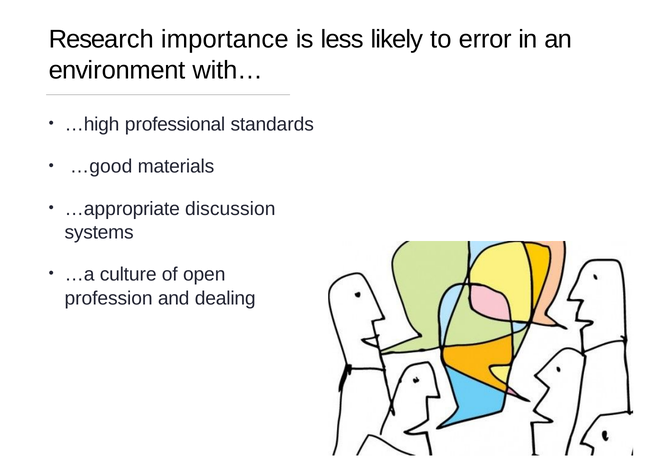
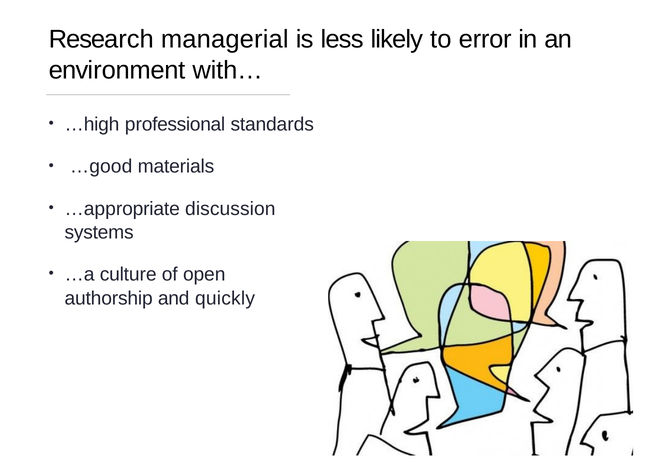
importance: importance -> managerial
profession: profession -> authorship
dealing: dealing -> quickly
